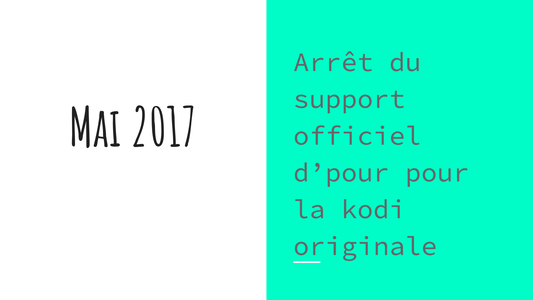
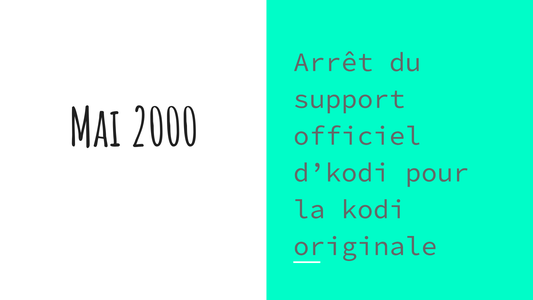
2017: 2017 -> 2000
d’pour: d’pour -> d’kodi
